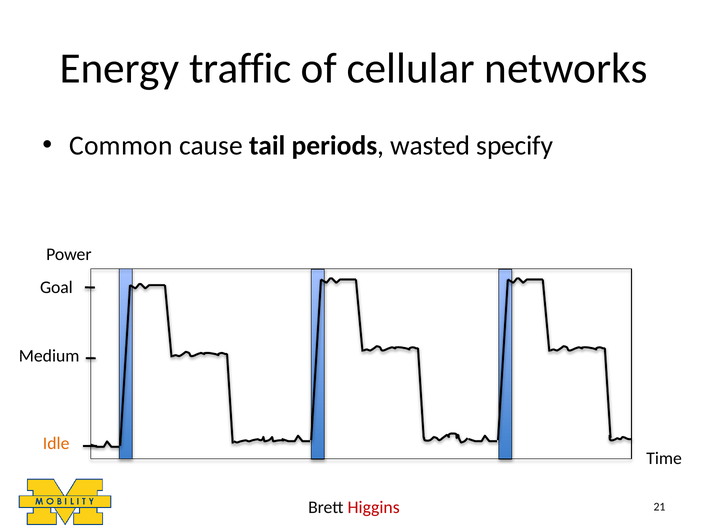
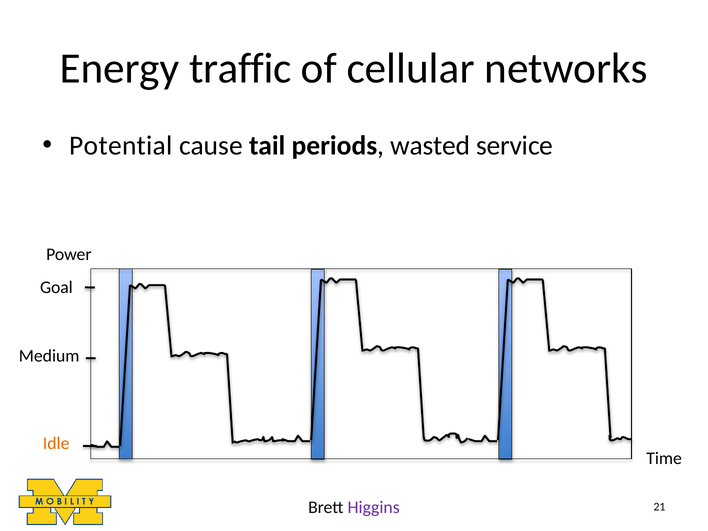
Common: Common -> Potential
specify: specify -> service
Higgins colour: red -> purple
